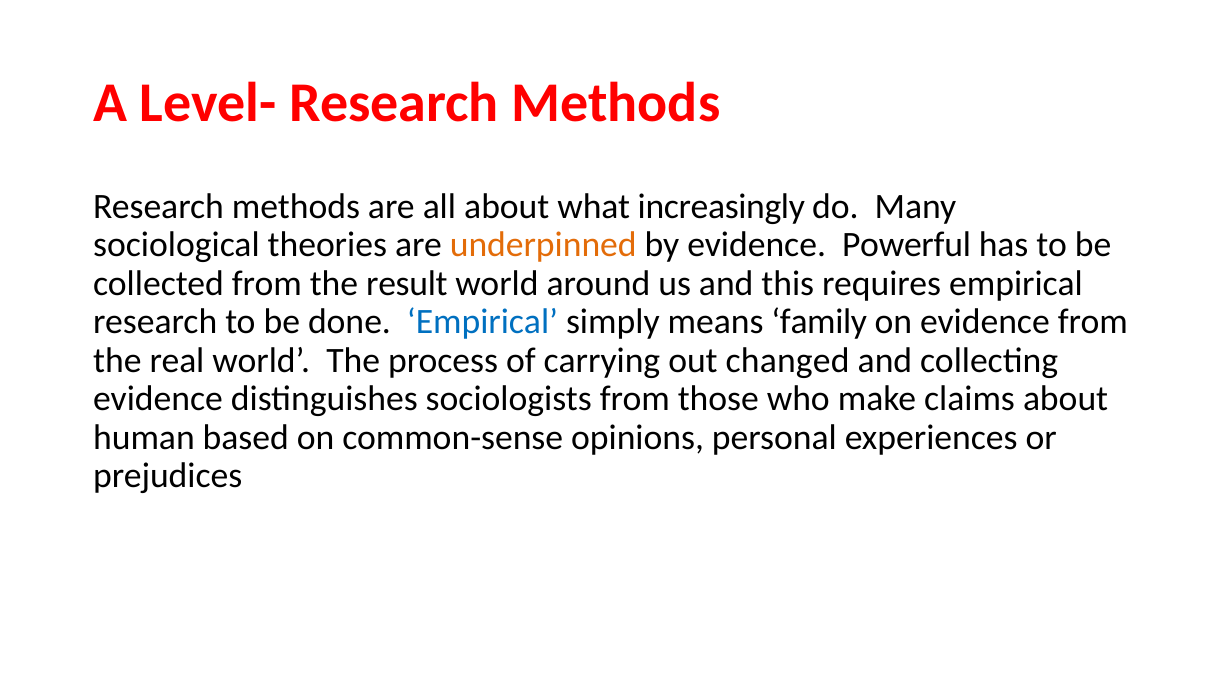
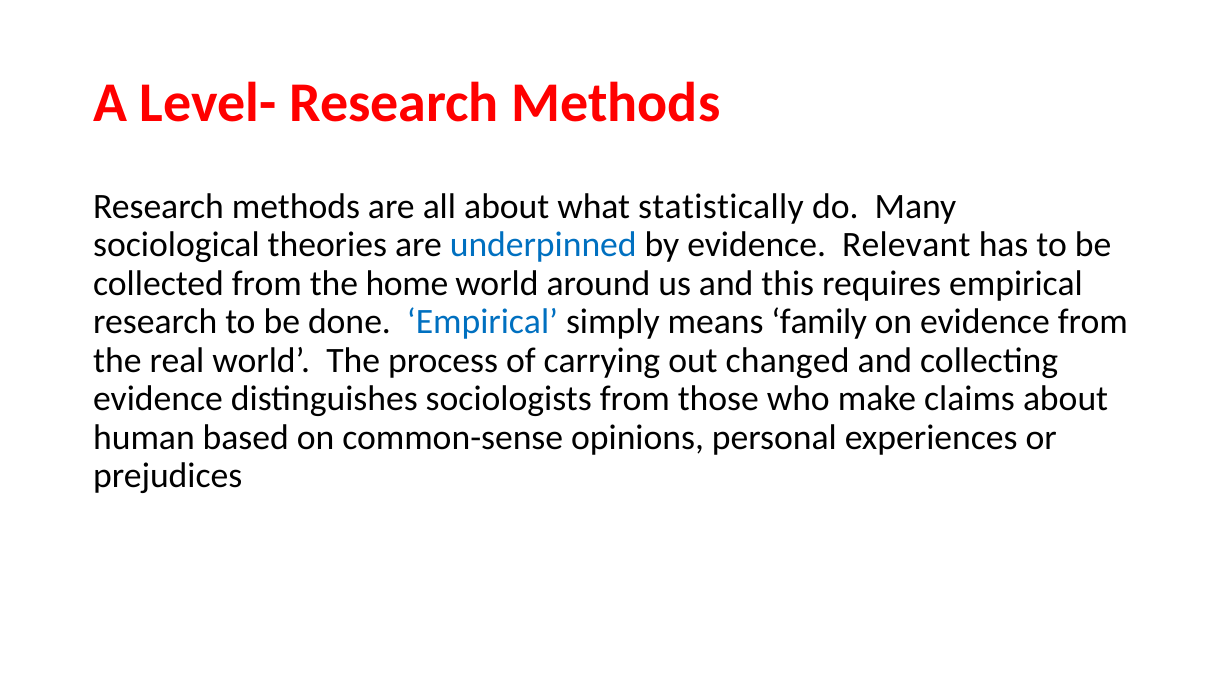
increasingly: increasingly -> statistically
underpinned colour: orange -> blue
Powerful: Powerful -> Relevant
result: result -> home
